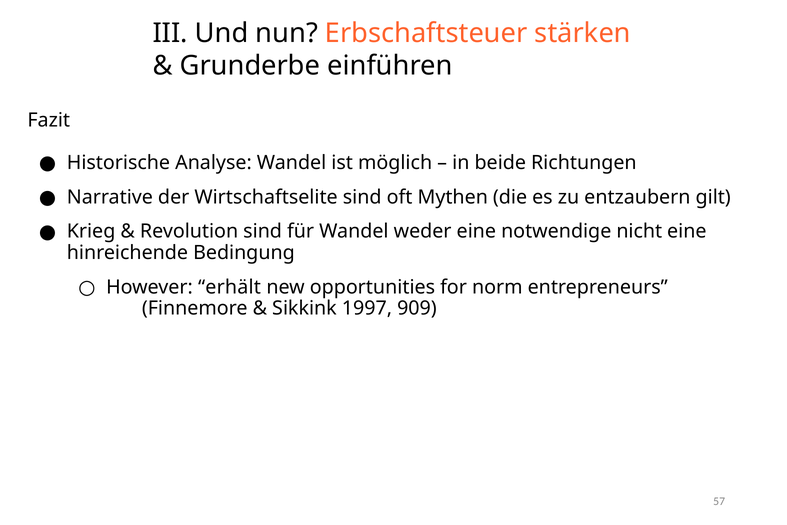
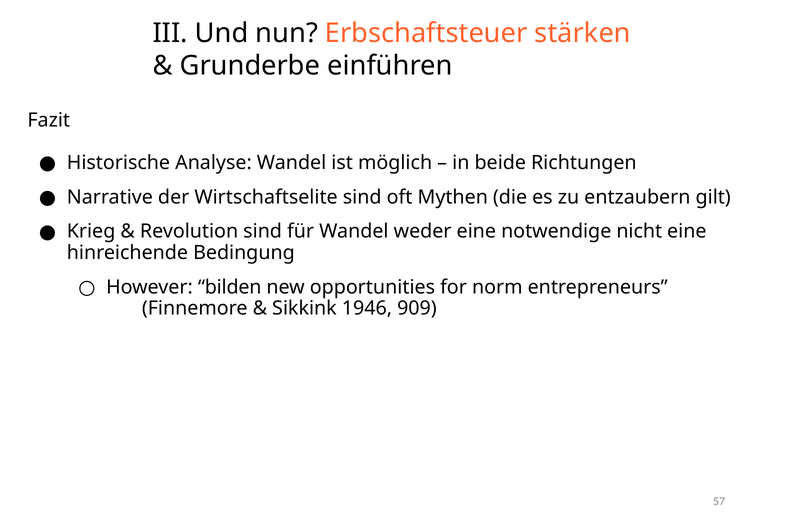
erhält: erhält -> bilden
1997: 1997 -> 1946
